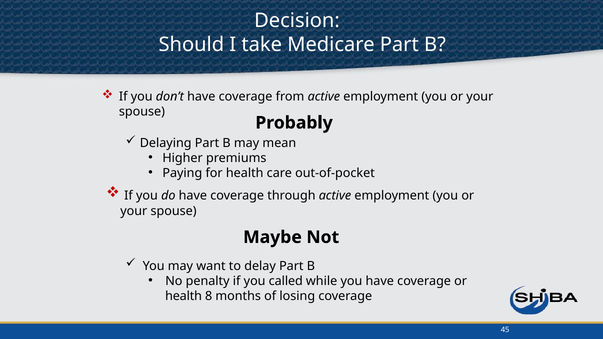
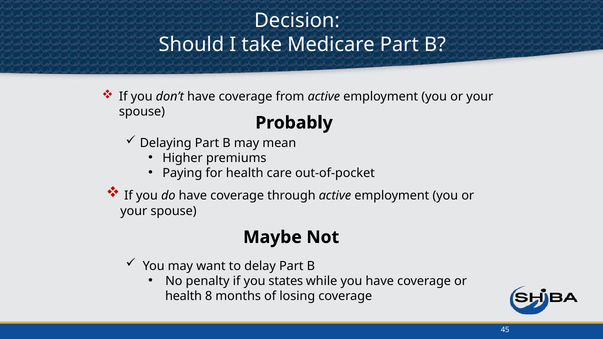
called: called -> states
